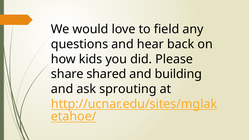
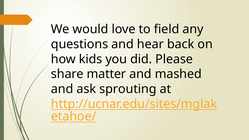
shared: shared -> matter
building: building -> mashed
